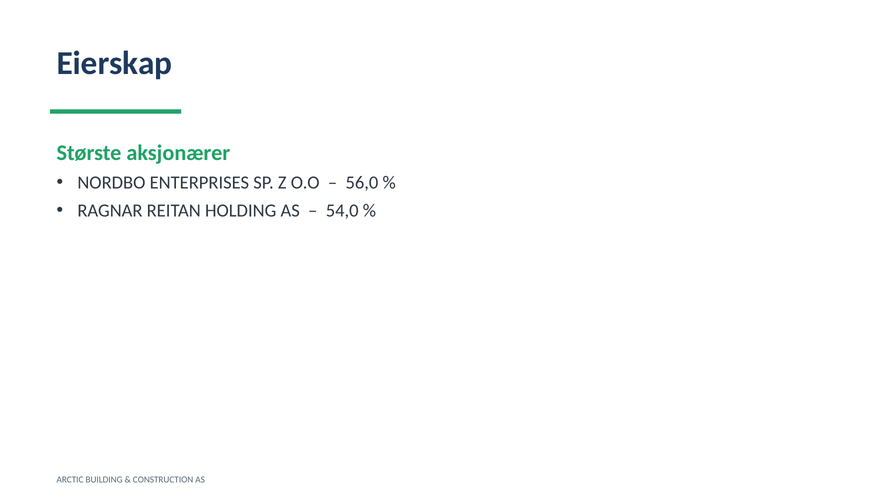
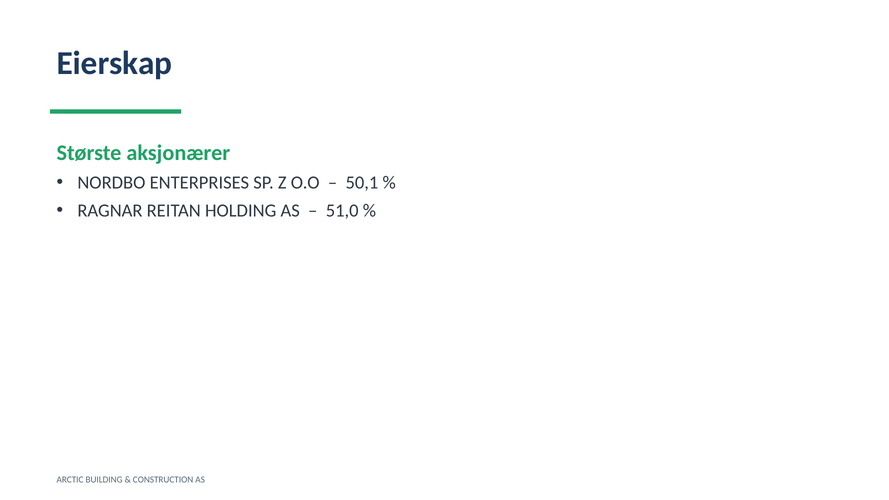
56,0: 56,0 -> 50,1
54,0: 54,0 -> 51,0
